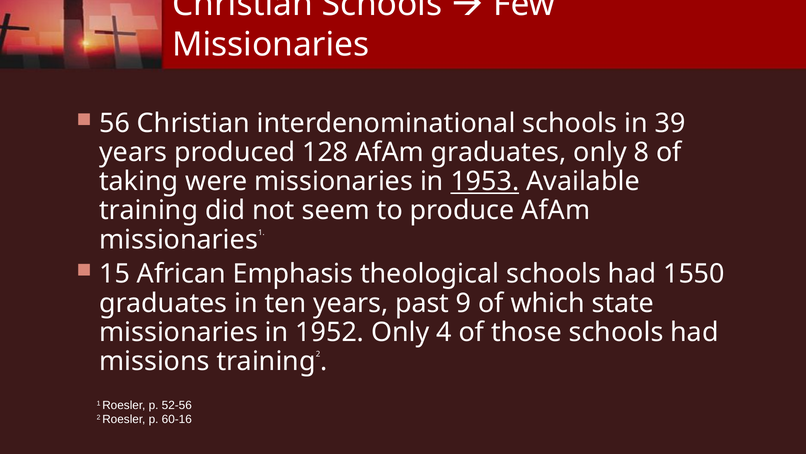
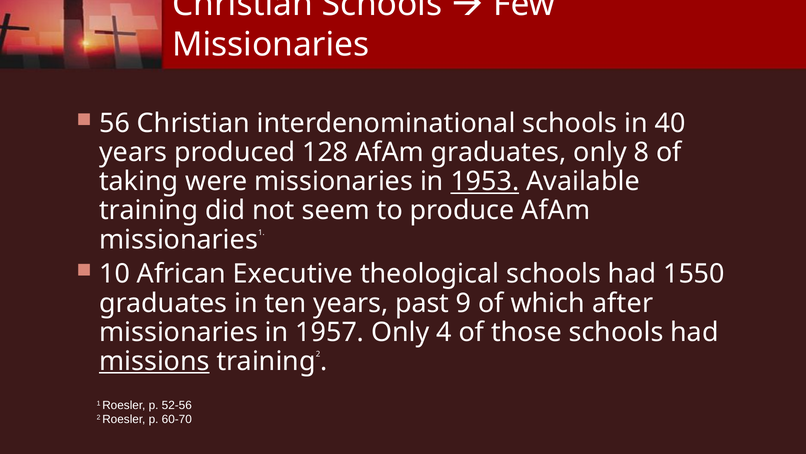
39: 39 -> 40
15: 15 -> 10
Emphasis: Emphasis -> Executive
state: state -> after
1952: 1952 -> 1957
missions underline: none -> present
60-16: 60-16 -> 60-70
